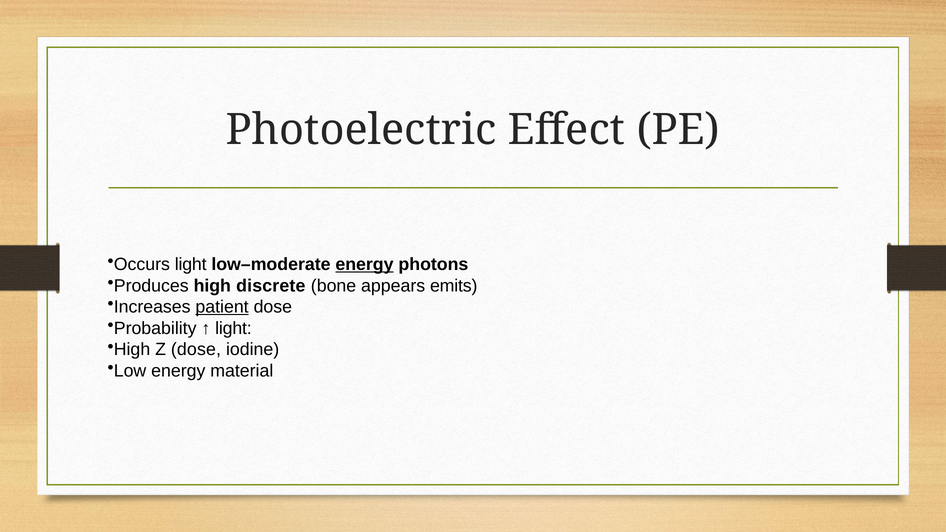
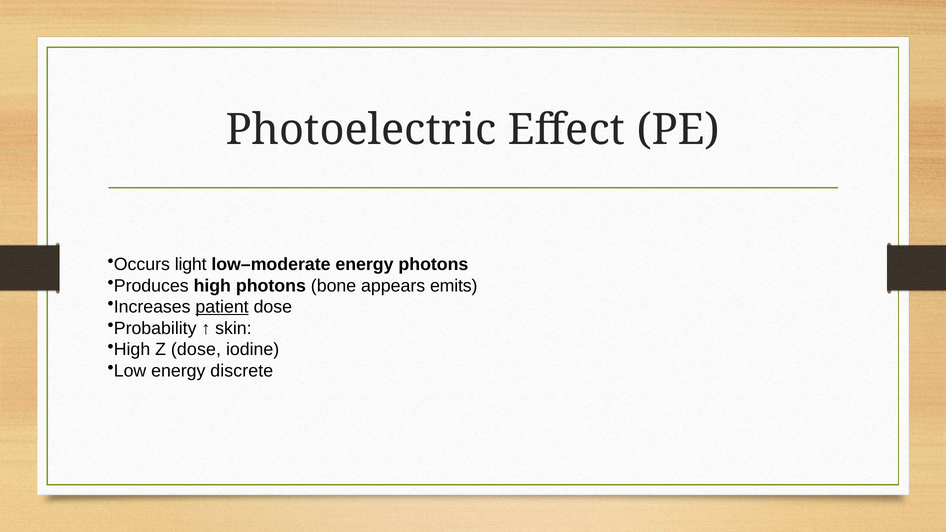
energy at (364, 265) underline: present -> none
high discrete: discrete -> photons
light at (233, 328): light -> skin
material: material -> discrete
